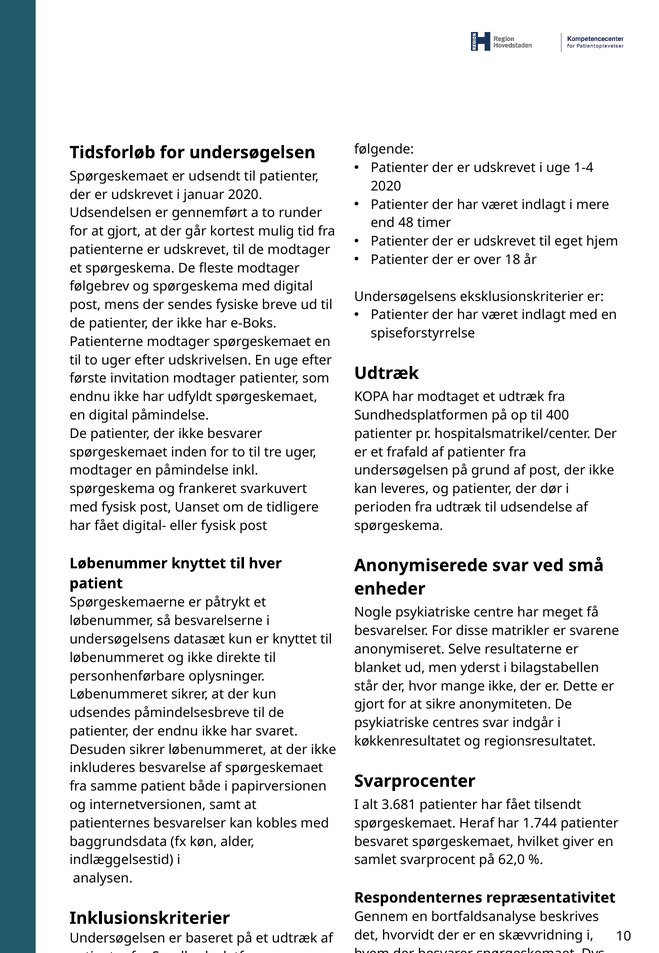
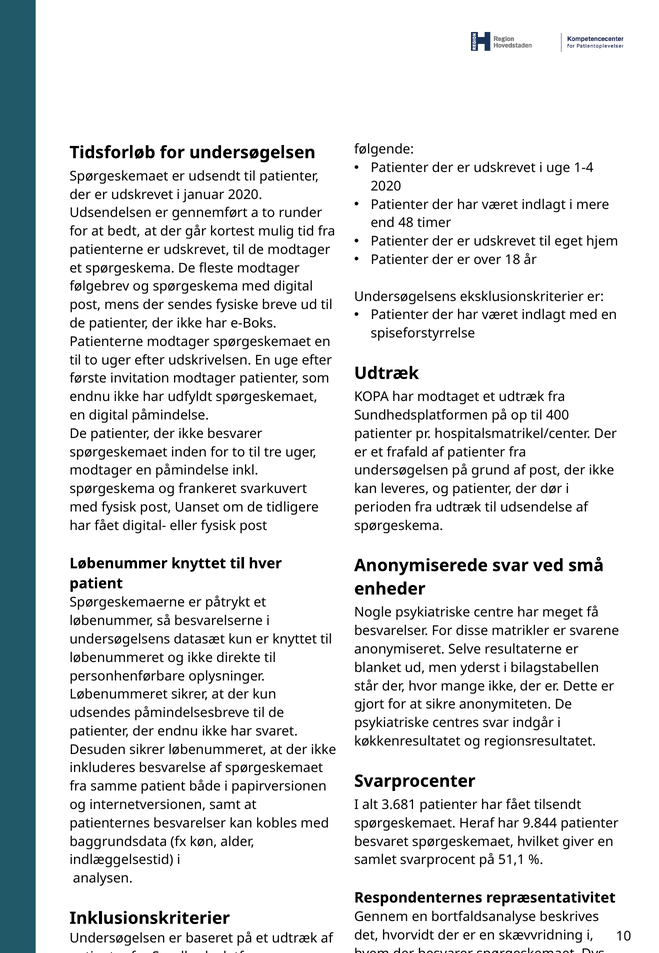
at gjort: gjort -> bedt
1.744: 1.744 -> 9.844
62,0: 62,0 -> 51,1
